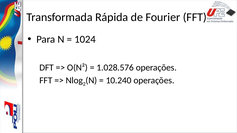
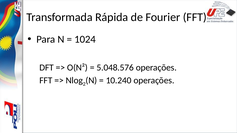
1.028.576: 1.028.576 -> 5.048.576
